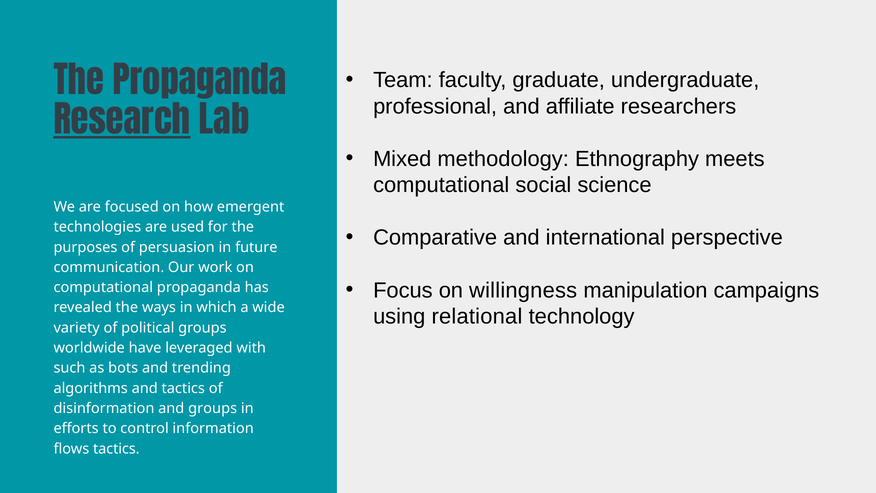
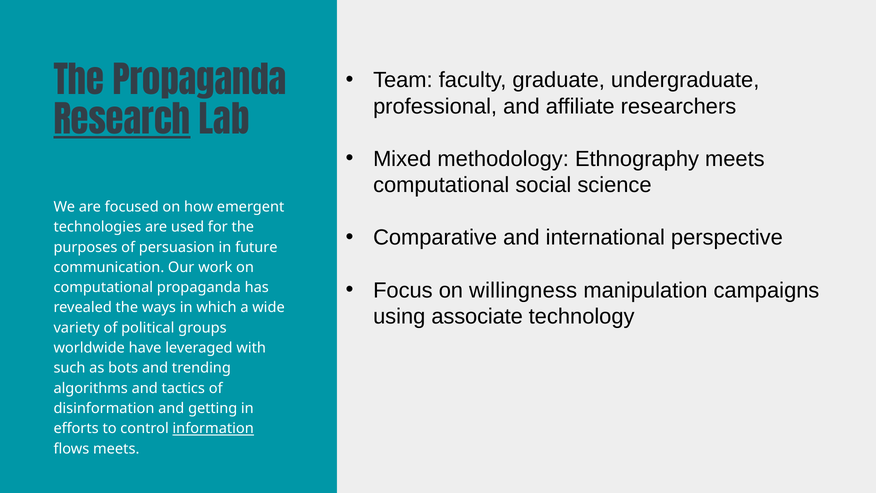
relational: relational -> associate
and groups: groups -> getting
information underline: none -> present
flows tactics: tactics -> meets
